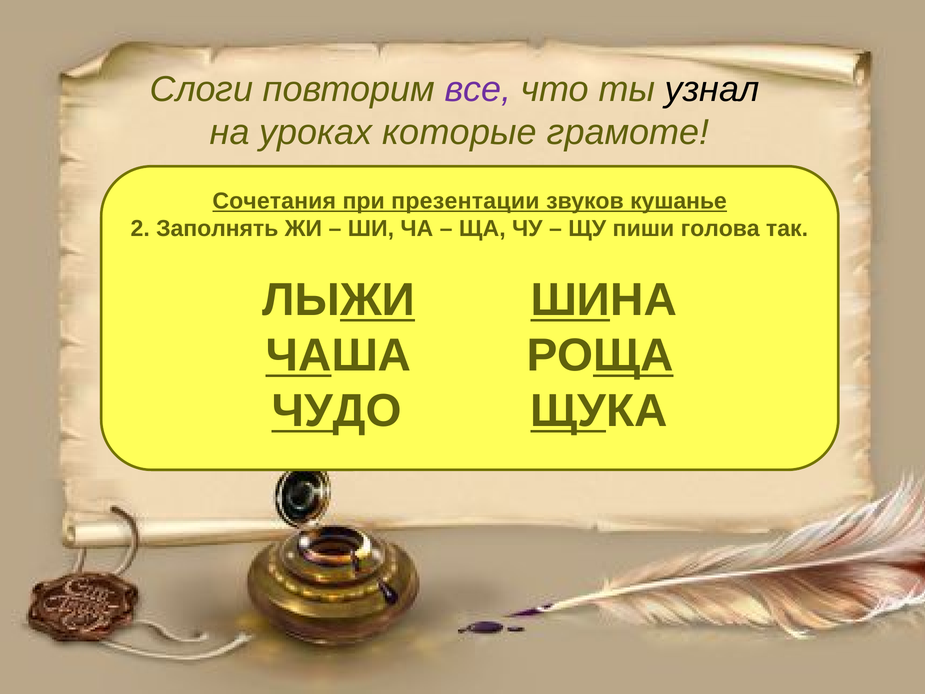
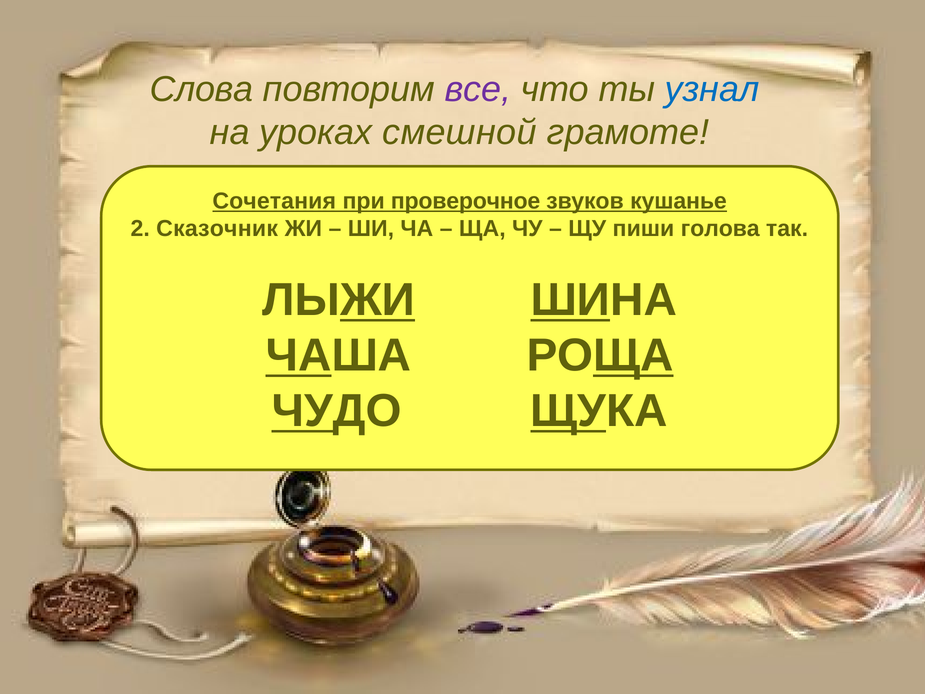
Слоги: Слоги -> Слова
узнал colour: black -> blue
которые: которые -> смешной
презентации: презентации -> проверочное
Заполнять: Заполнять -> Сказочник
